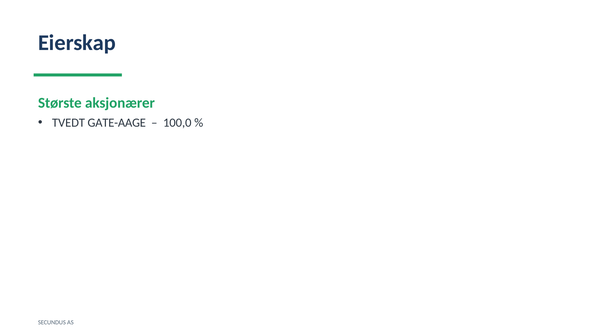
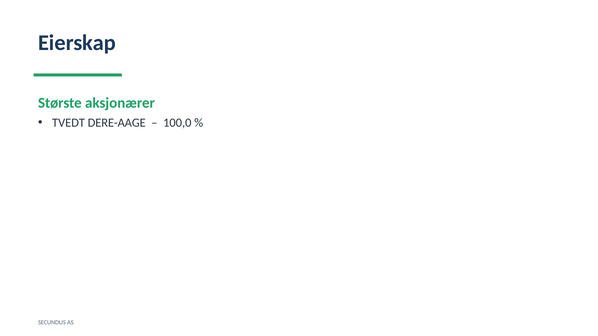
GATE-AAGE: GATE-AAGE -> DERE-AAGE
